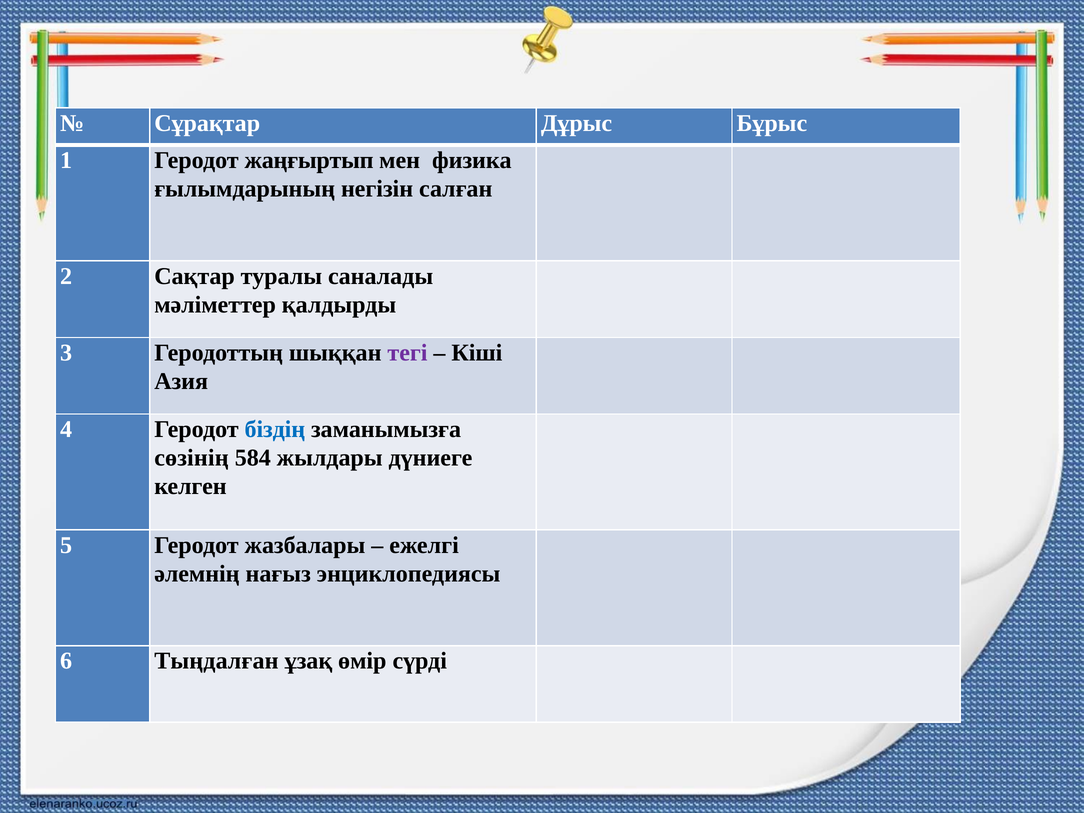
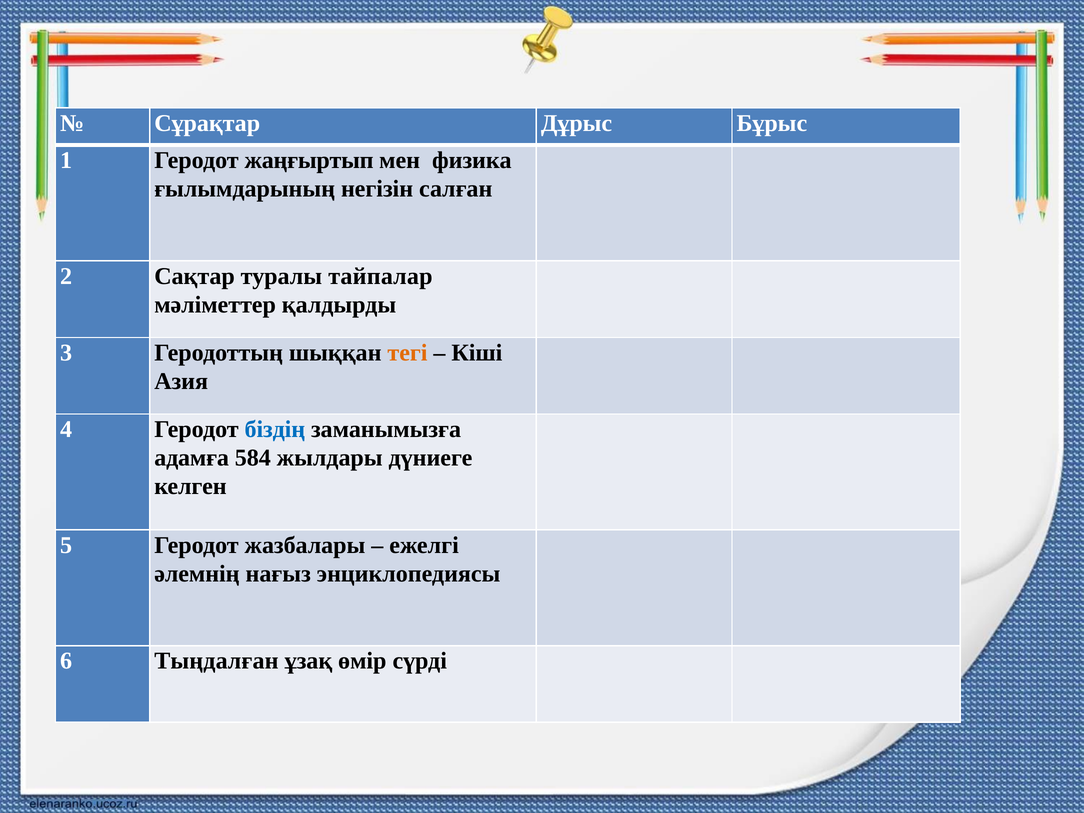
саналады: саналады -> тайпалар
тегі colour: purple -> orange
сөзінің: сөзінің -> адамға
